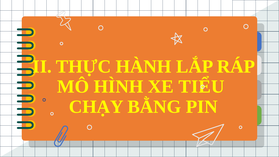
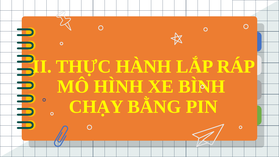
TIỂU: TIỂU -> BÌNH
